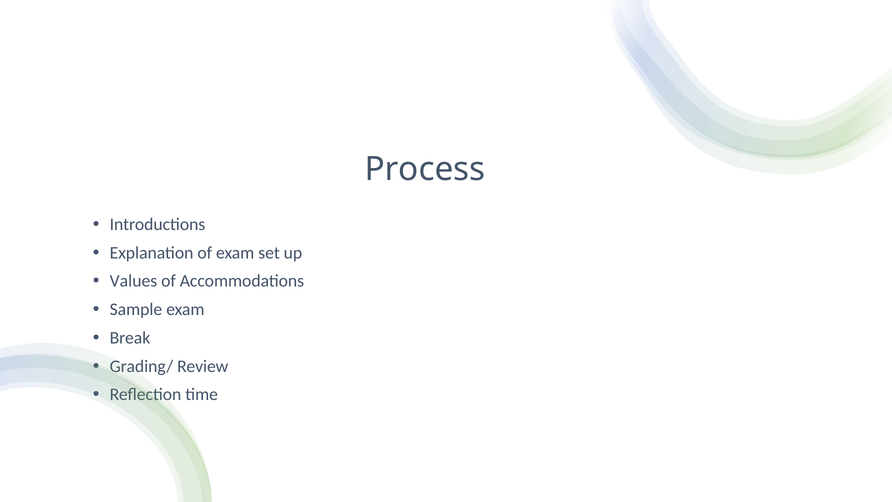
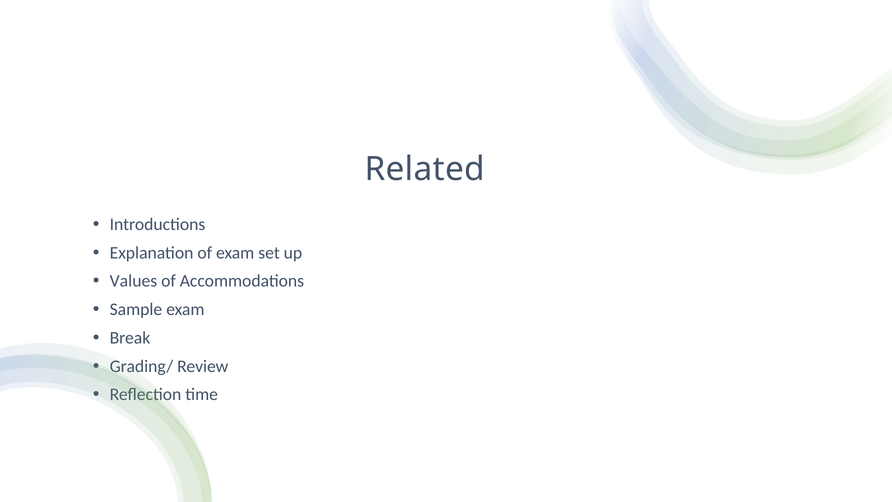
Process: Process -> Related
